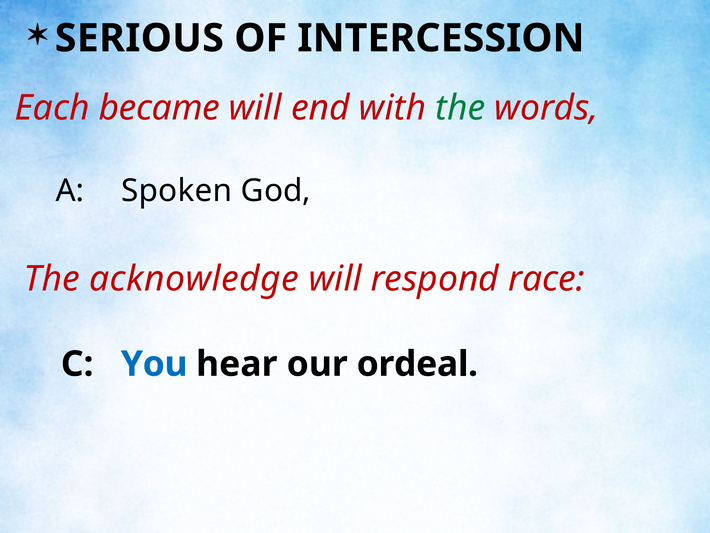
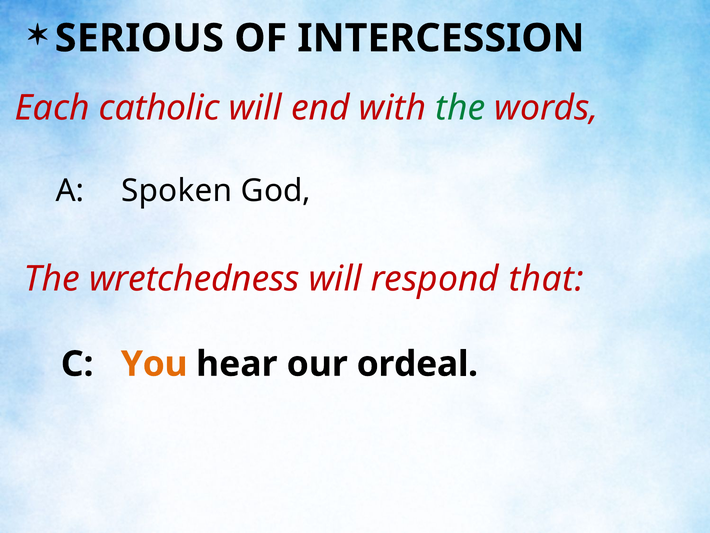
became: became -> catholic
acknowledge: acknowledge -> wretchedness
race: race -> that
You colour: blue -> orange
